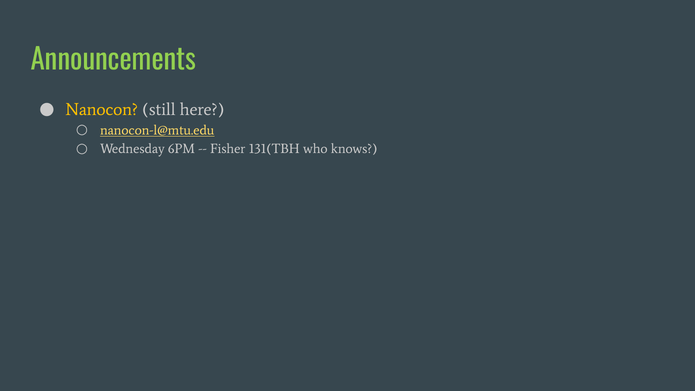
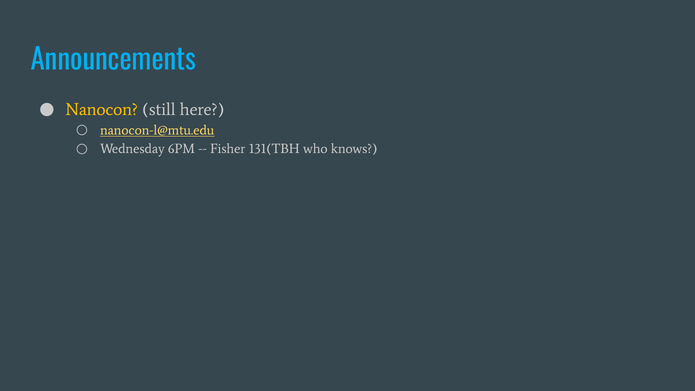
Announcements colour: light green -> light blue
